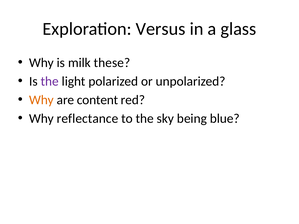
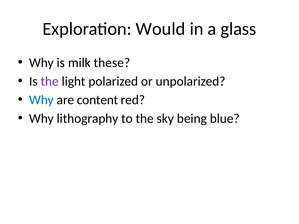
Versus: Versus -> Would
Why at (41, 100) colour: orange -> blue
reflectance: reflectance -> lithography
